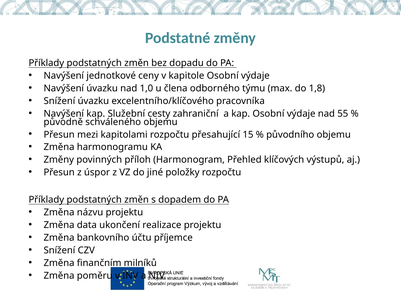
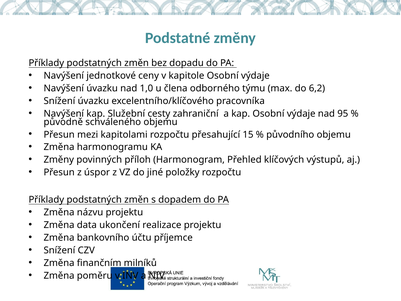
1,8: 1,8 -> 6,2
55: 55 -> 95
